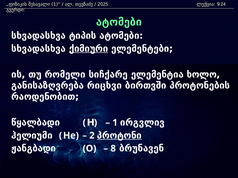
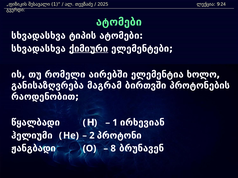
სიჩქარე: სიჩქარე -> აირებში
რიცხვი: რიცხვი -> მაგრამ
ირგვლივ: ირგვლივ -> ირხევიან
პროტონი underline: present -> none
